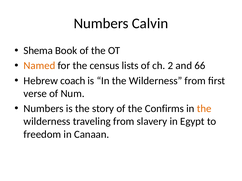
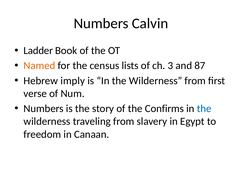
Shema: Shema -> Ladder
2: 2 -> 3
66: 66 -> 87
coach: coach -> imply
the at (204, 109) colour: orange -> blue
